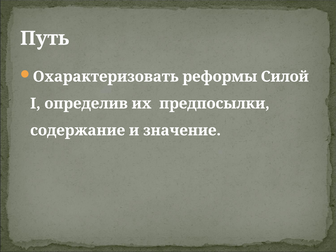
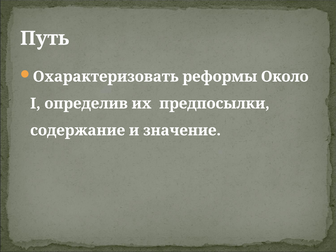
Силой: Силой -> Около
